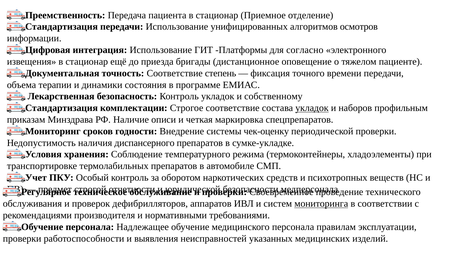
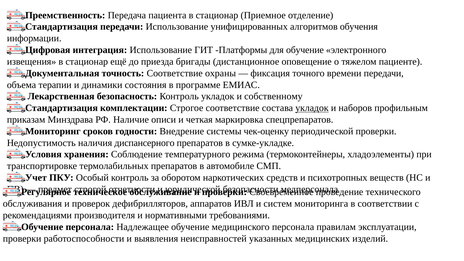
осмотров: осмотров -> обучения
для согласно: согласно -> обучение
степень: степень -> охраны
мониторинга underline: present -> none
